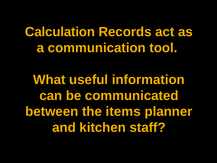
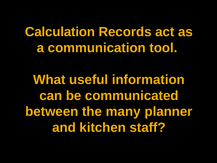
items: items -> many
